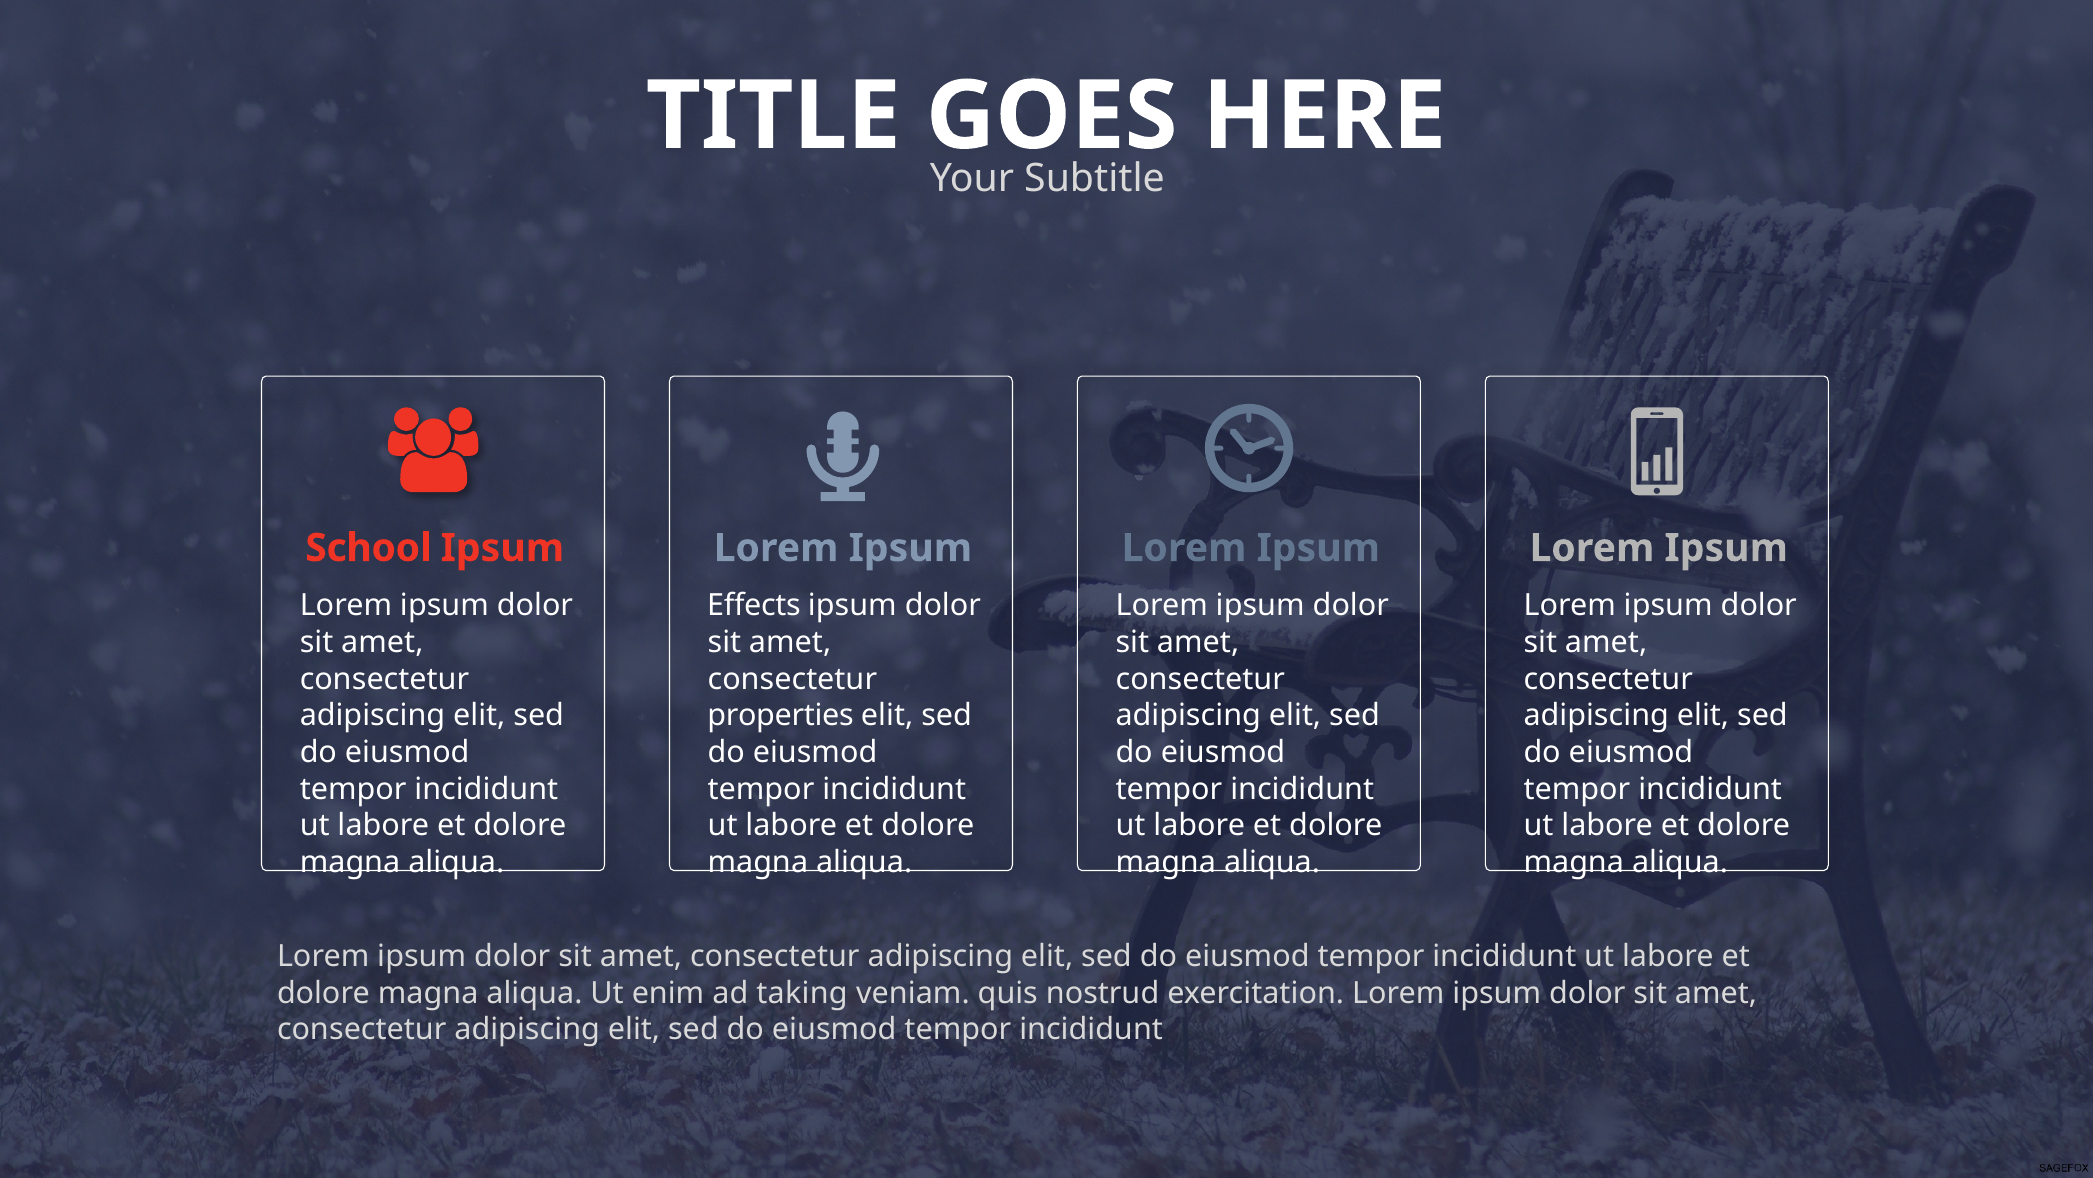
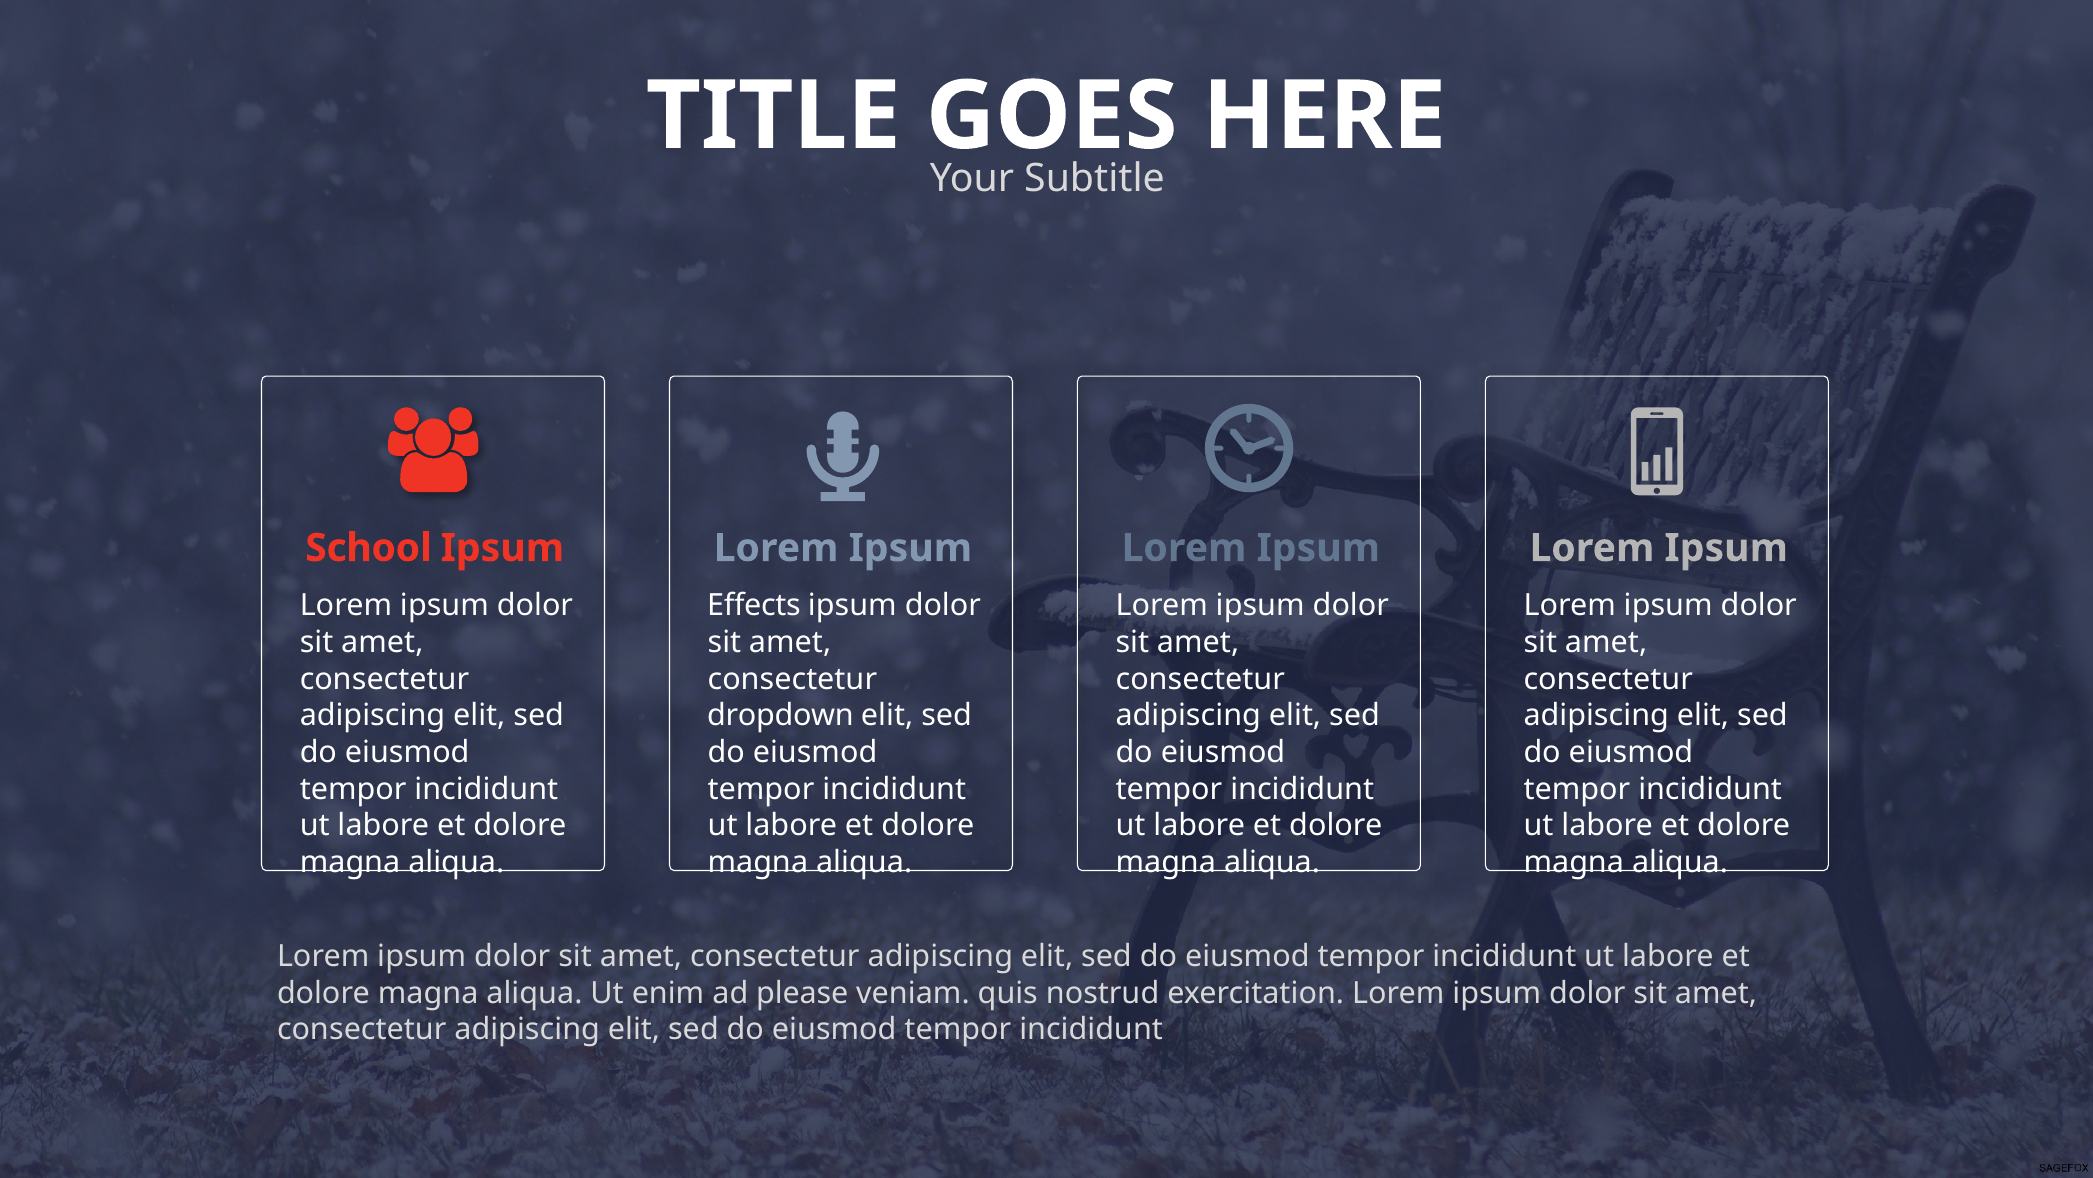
properties: properties -> dropdown
taking: taking -> please
